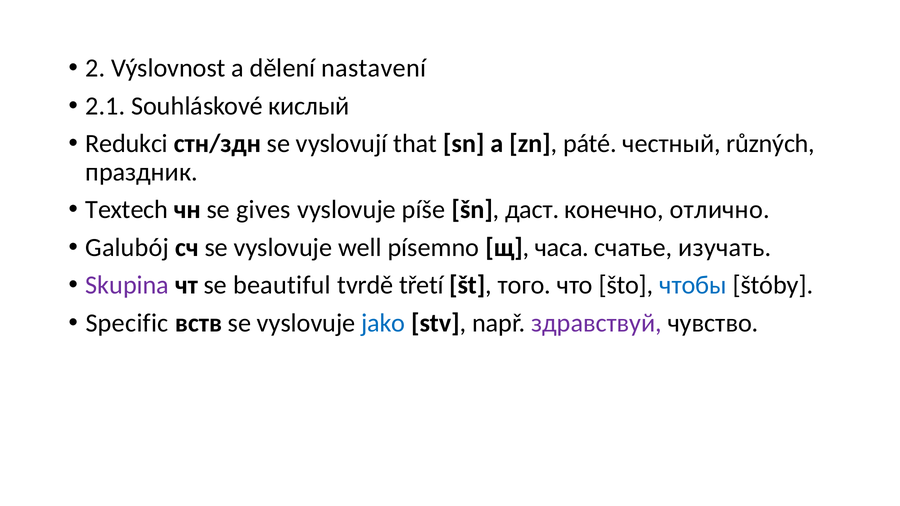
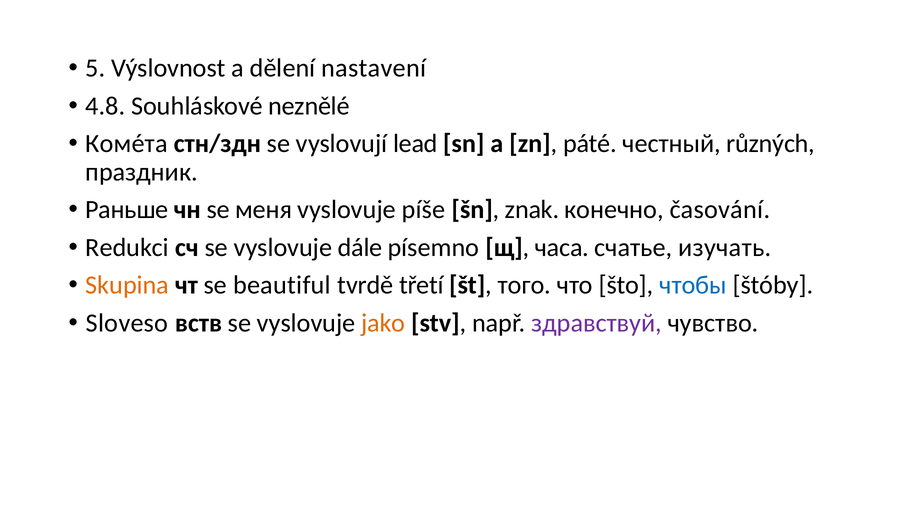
2: 2 -> 5
2.1: 2.1 -> 4.8
кислый: кислый -> neznělé
Redukci: Redukci -> Комéта
that: that -> lead
Textech: Textech -> Раньше
gives: gives -> меня
даст: даст -> znak
отлично: отлично -> časování
Galubój: Galubój -> Redukci
well: well -> dále
Skupina colour: purple -> orange
Specific: Specific -> Sloveso
jako colour: blue -> orange
